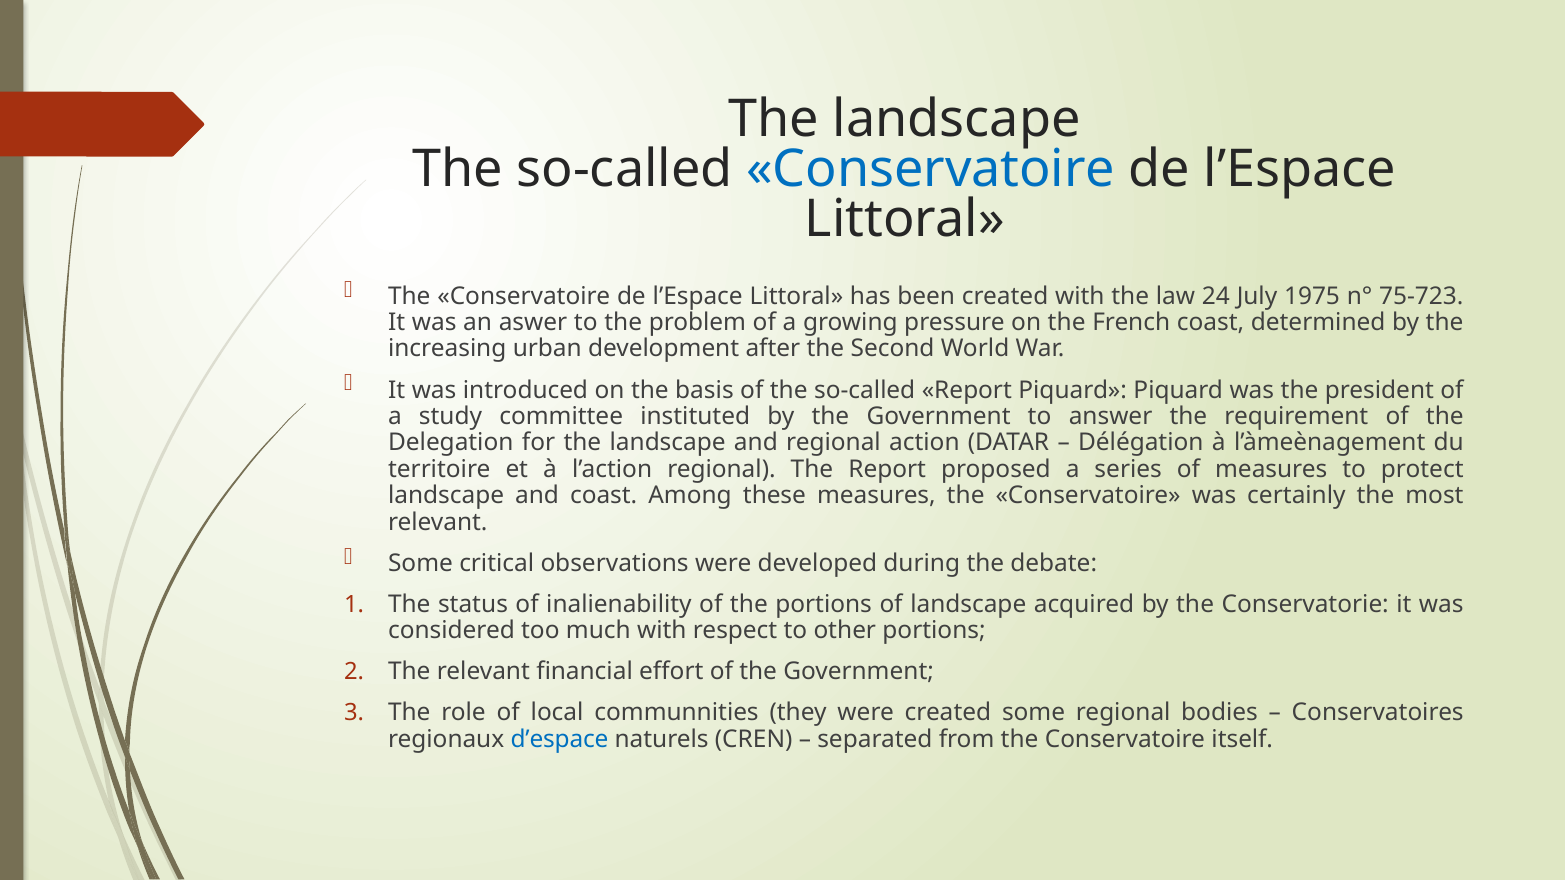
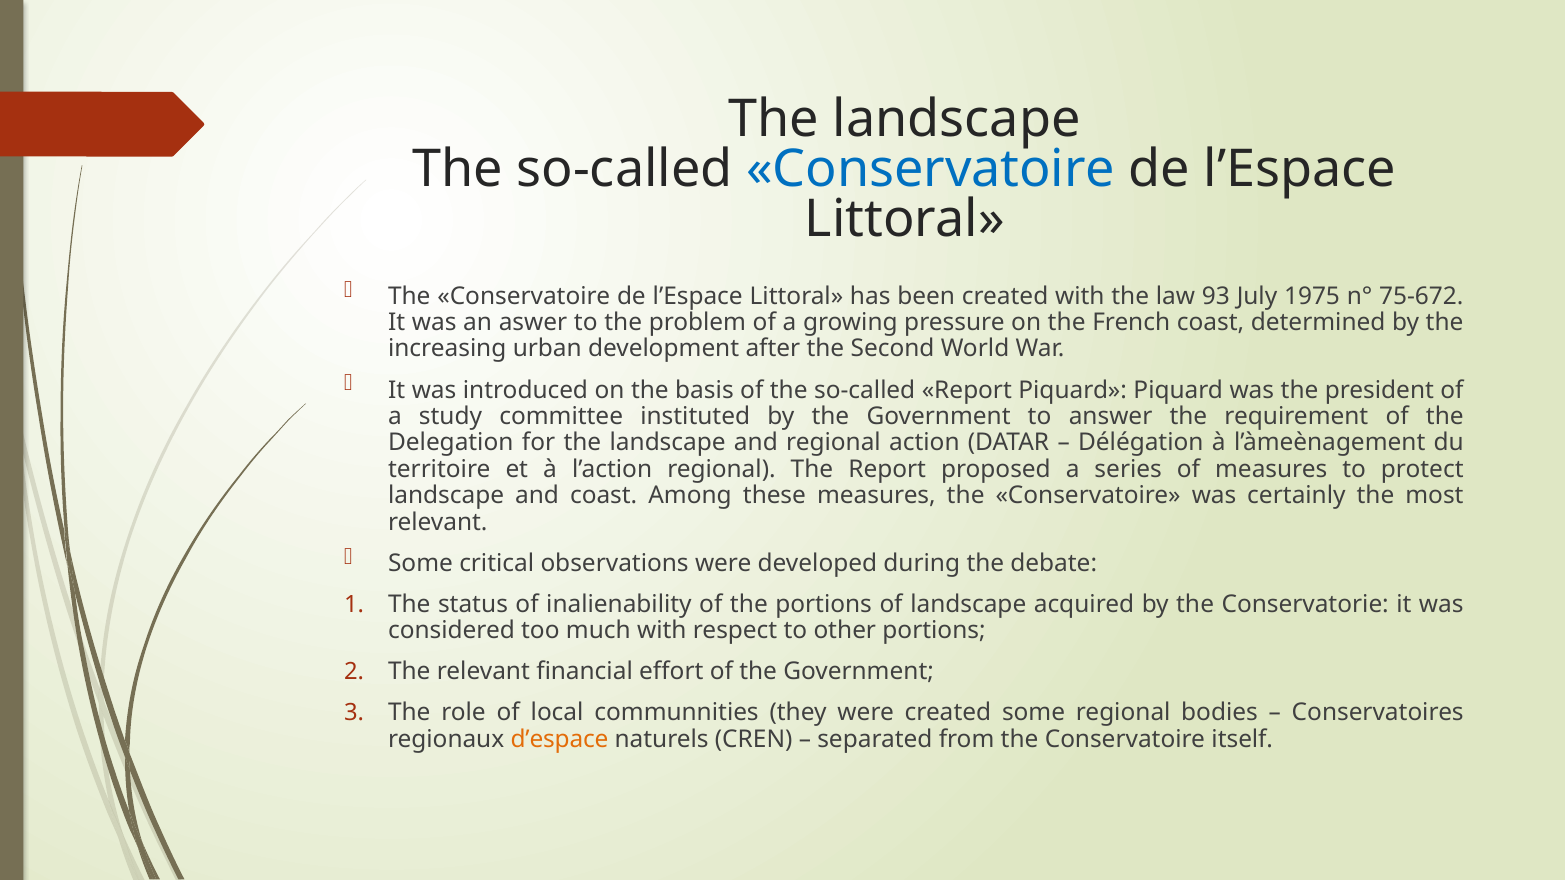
24: 24 -> 93
75-723: 75-723 -> 75-672
d’espace colour: blue -> orange
